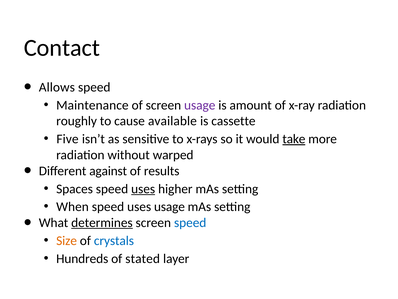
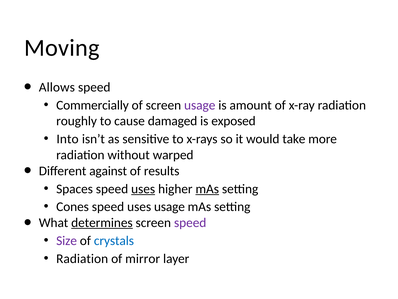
Contact: Contact -> Moving
Maintenance: Maintenance -> Commercially
available: available -> damaged
cassette: cassette -> exposed
Five: Five -> Into
take underline: present -> none
mAs at (207, 189) underline: none -> present
When: When -> Cones
speed at (190, 222) colour: blue -> purple
Size colour: orange -> purple
Hundreds at (82, 258): Hundreds -> Radiation
stated: stated -> mirror
